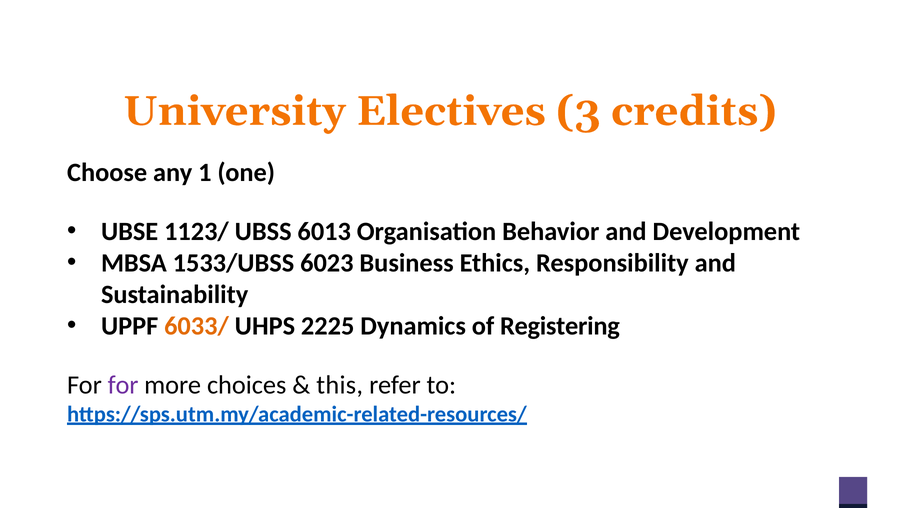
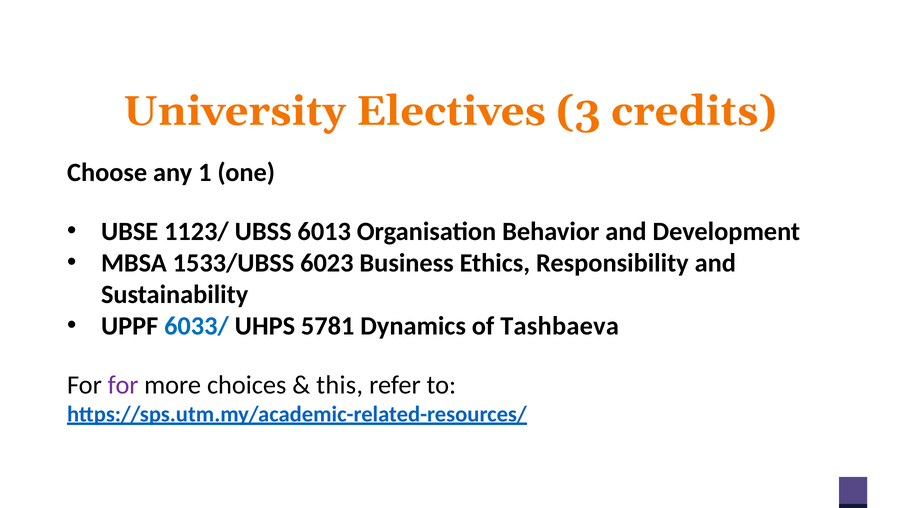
6033/ colour: orange -> blue
2225: 2225 -> 5781
Registering: Registering -> Tashbaeva
